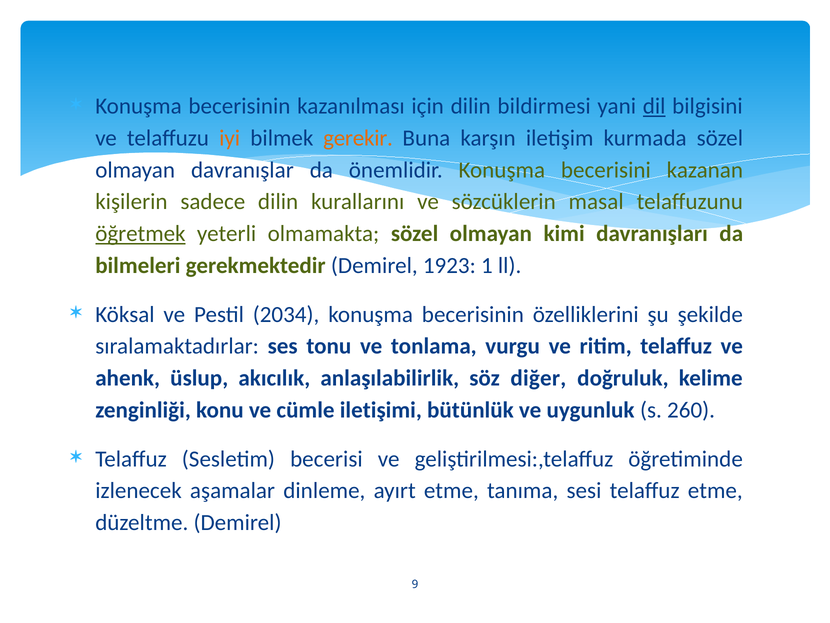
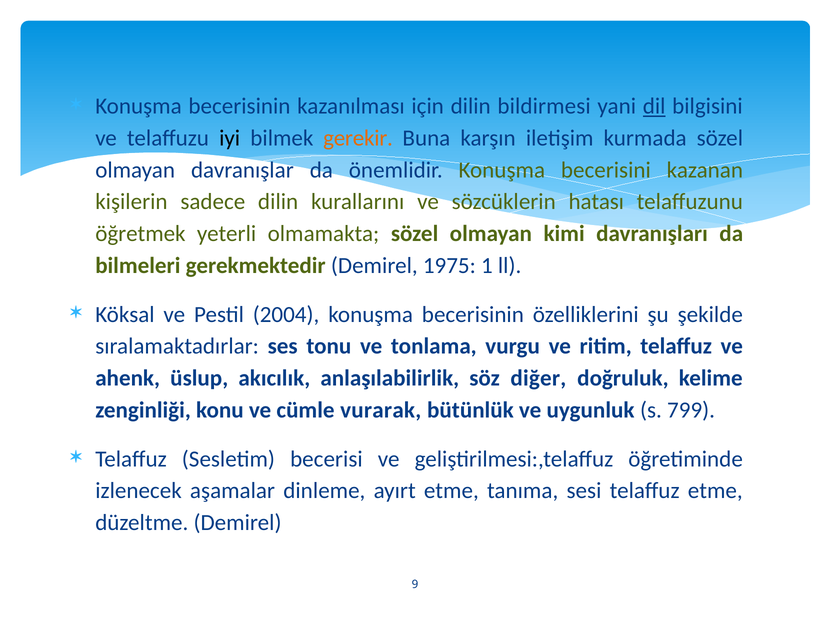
iyi colour: orange -> black
masal: masal -> hatası
öğretmek underline: present -> none
1923: 1923 -> 1975
2034: 2034 -> 2004
iletişimi: iletişimi -> vurarak
260: 260 -> 799
